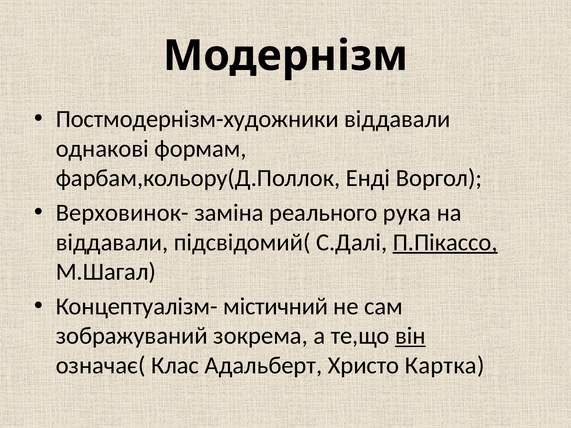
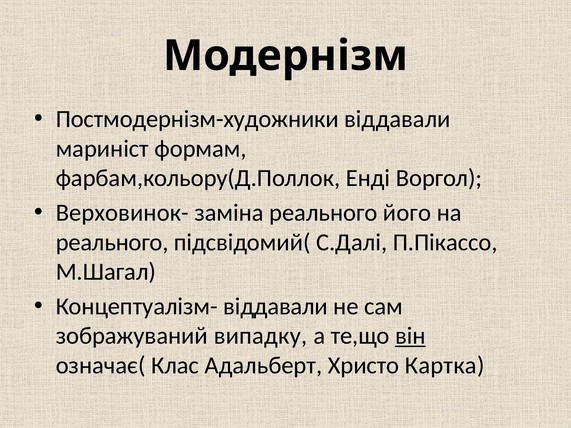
однакові: однакові -> мариніст
рука: рука -> його
віддавали at (112, 242): віддавали -> реального
П.Пікассо underline: present -> none
Концептуалізм- містичний: містичний -> віддавали
зокрема: зокрема -> випадку
